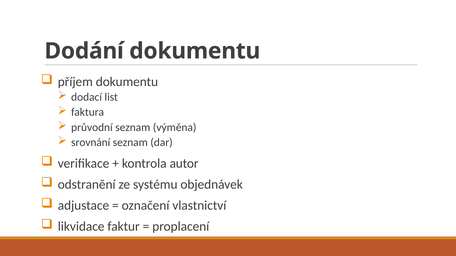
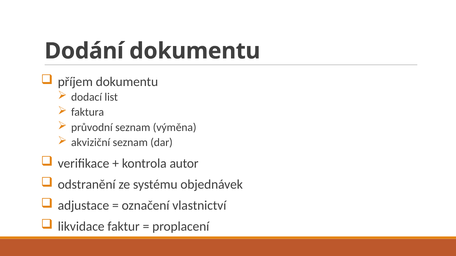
srovnání: srovnání -> akviziční
